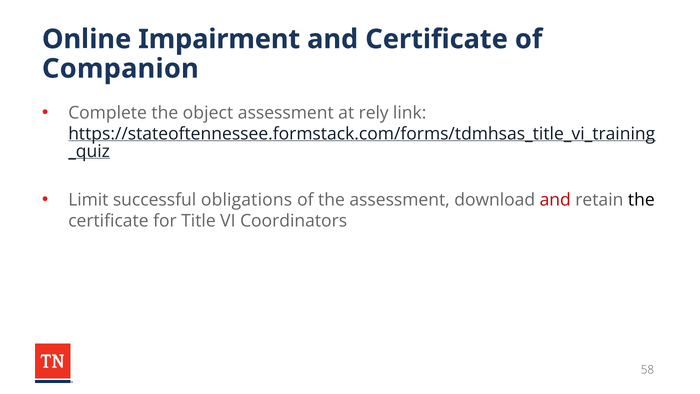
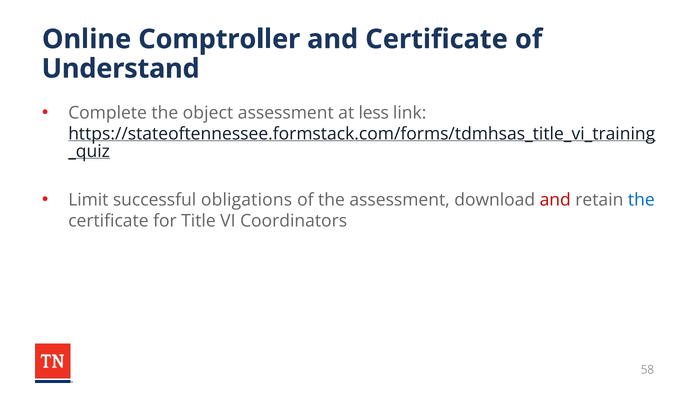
Impairment: Impairment -> Comptroller
Companion: Companion -> Understand
rely: rely -> less
the at (641, 200) colour: black -> blue
